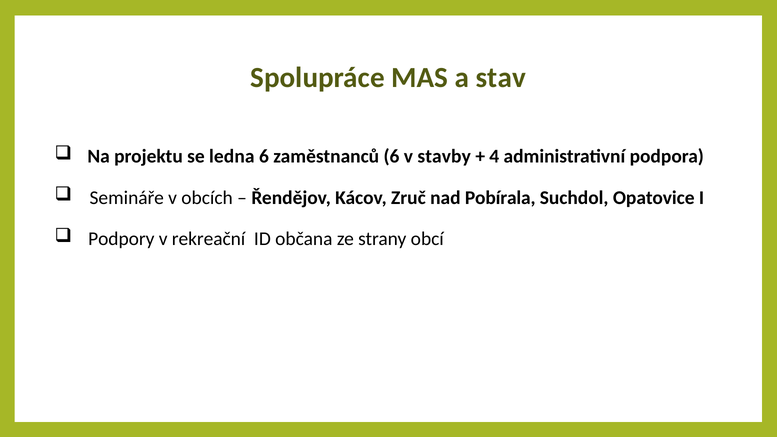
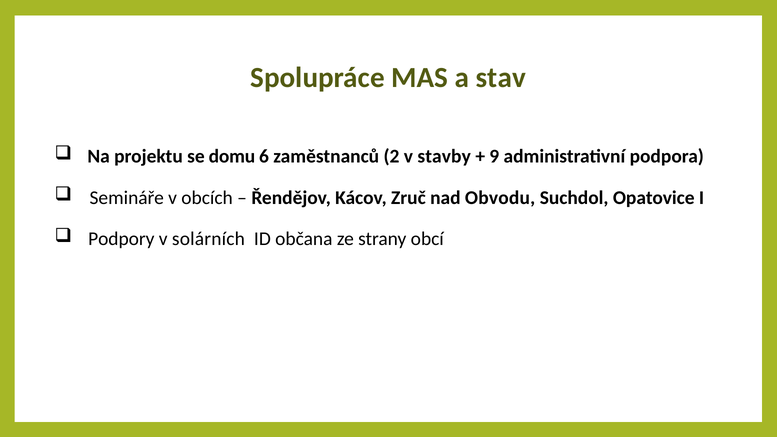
ledna: ledna -> domu
zaměstnanců 6: 6 -> 2
4: 4 -> 9
Pobírala: Pobírala -> Obvodu
rekreační: rekreační -> solárních
